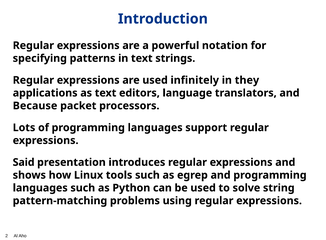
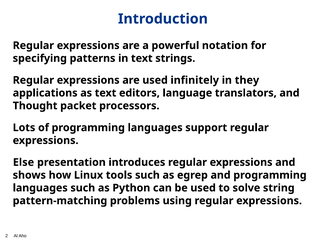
Because: Because -> Thought
Said: Said -> Else
